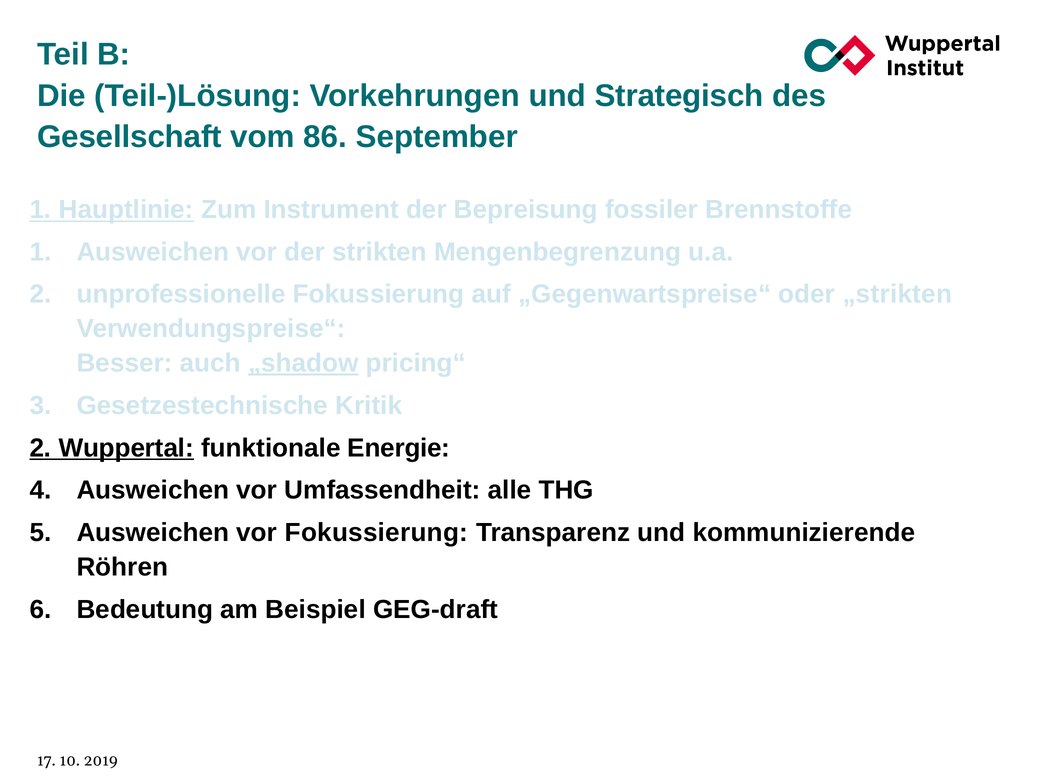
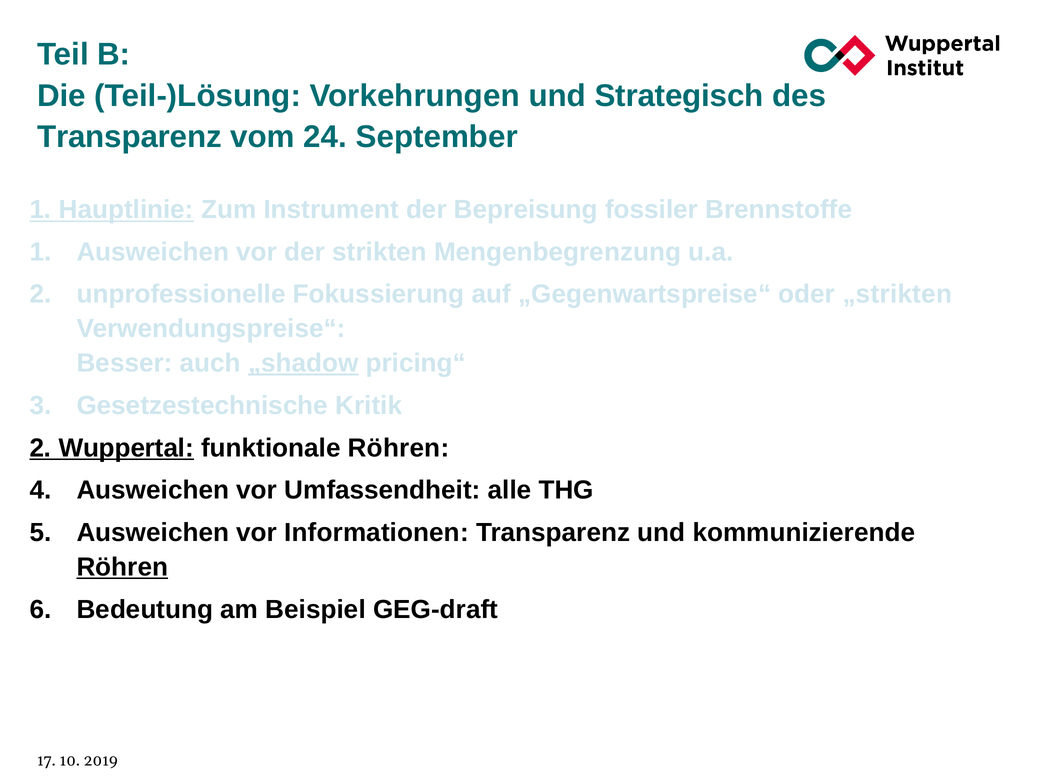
Gesellschaft at (129, 137): Gesellschaft -> Transparenz
86: 86 -> 24
funktionale Energie: Energie -> Röhren
vor Fokussierung: Fokussierung -> Informationen
Röhren at (122, 567) underline: none -> present
